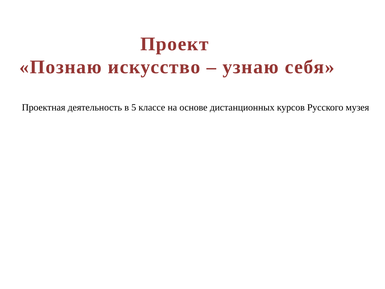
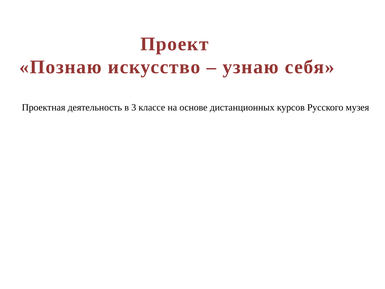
5: 5 -> 3
